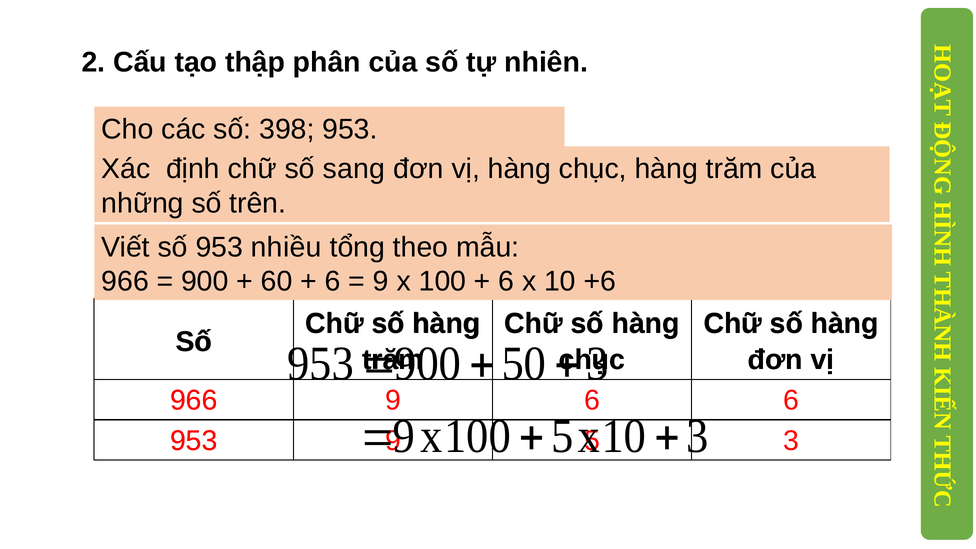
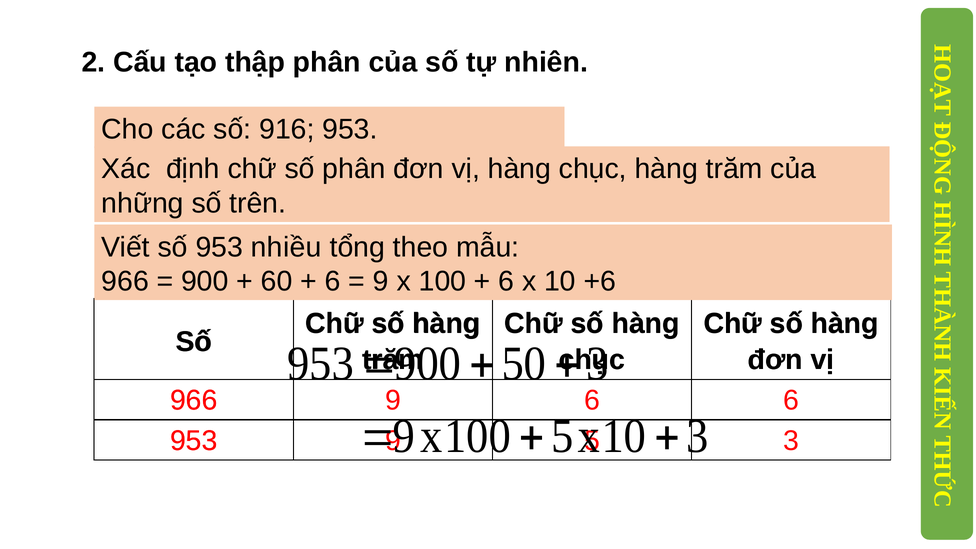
398: 398 -> 916
số sang: sang -> phân
